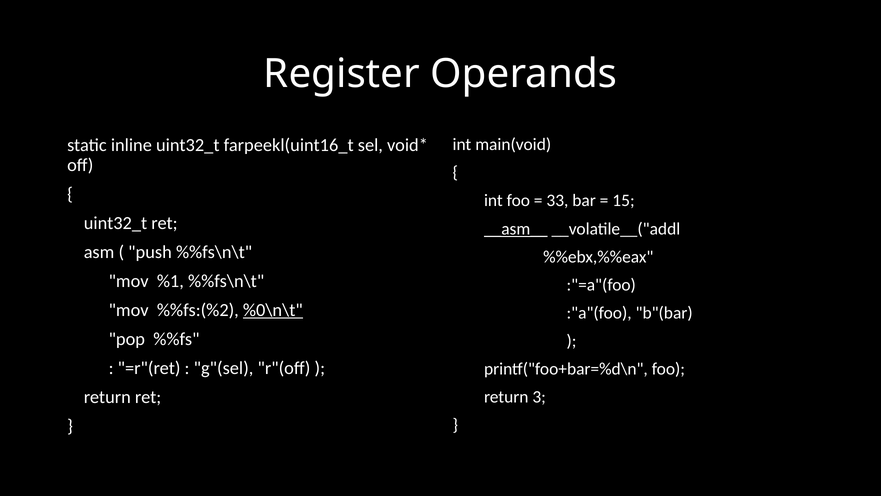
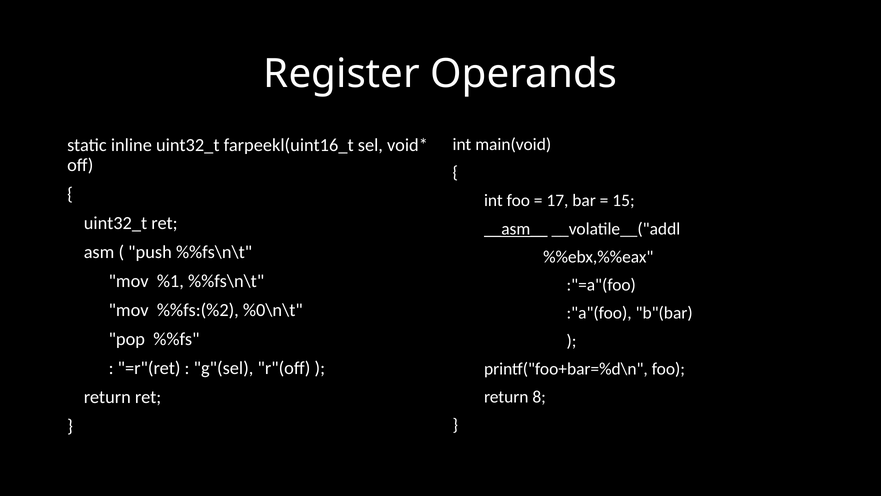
33: 33 -> 17
%0\n\t underline: present -> none
3: 3 -> 8
